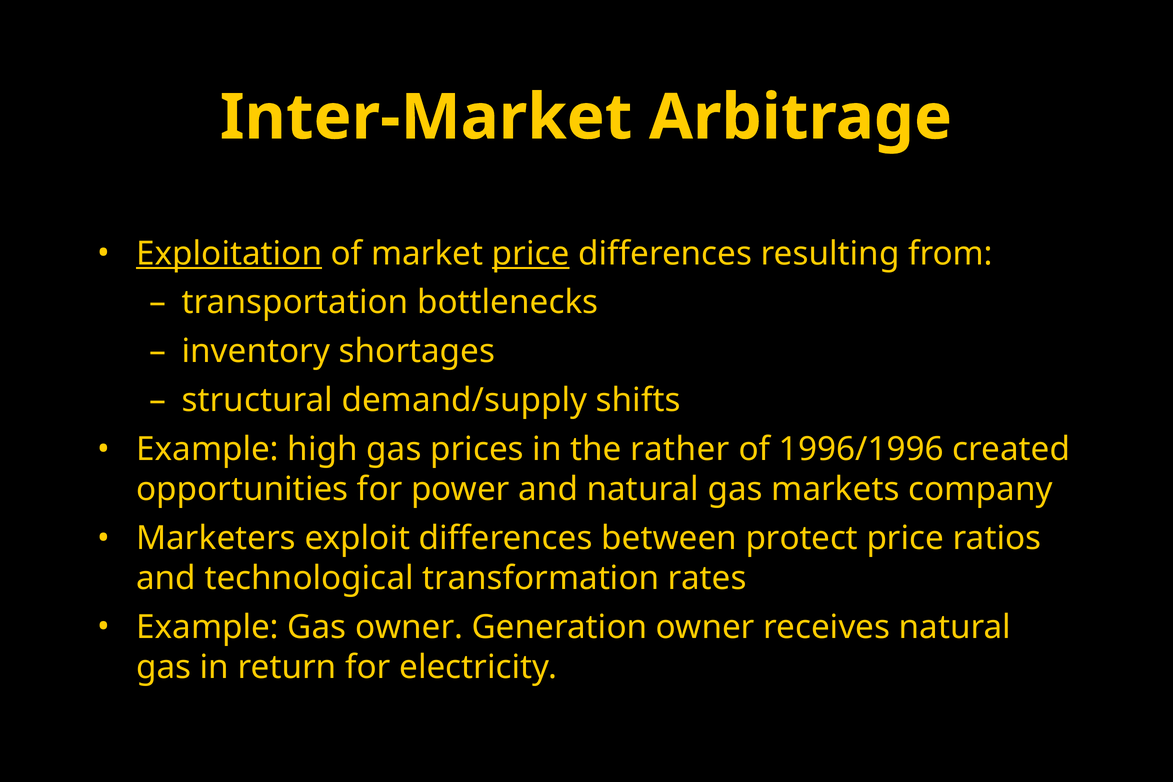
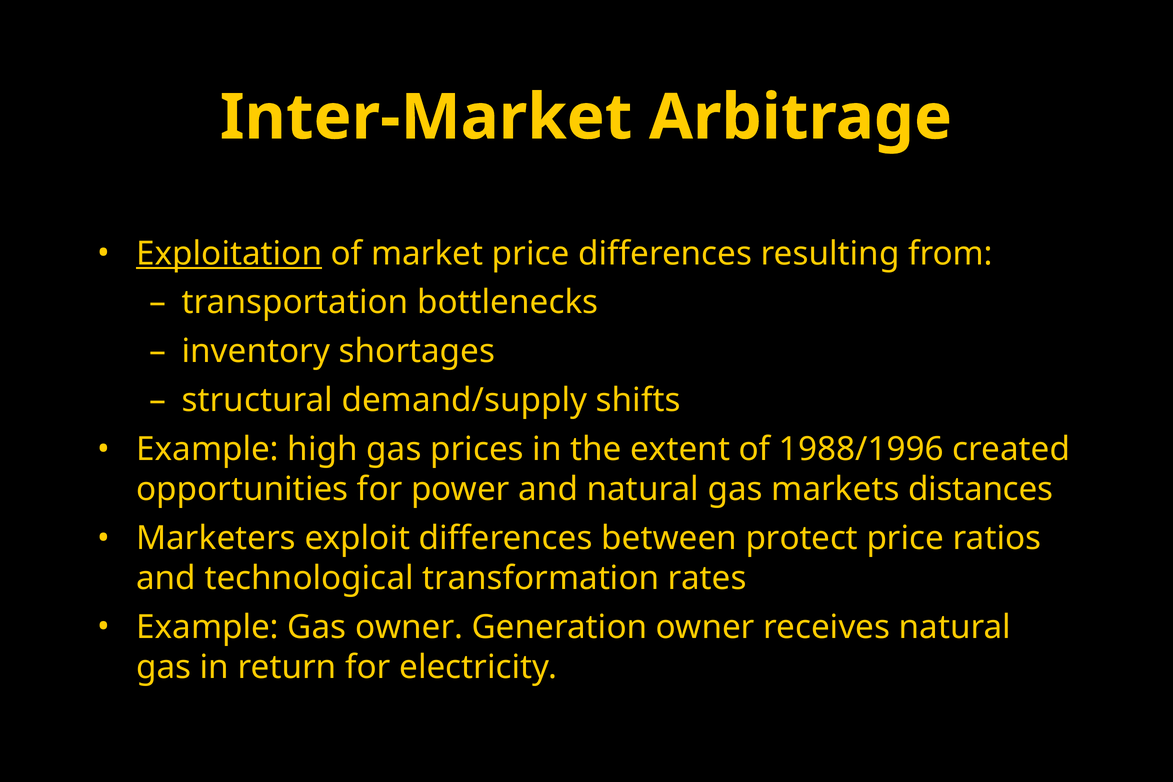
price at (531, 254) underline: present -> none
rather: rather -> extent
1996/1996: 1996/1996 -> 1988/1996
company: company -> distances
